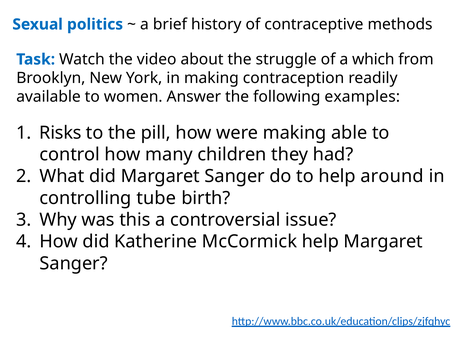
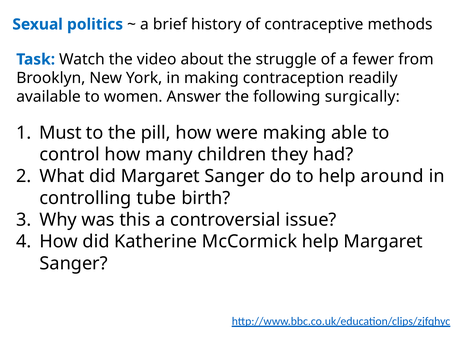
which: which -> fewer
examples: examples -> surgically
Risks: Risks -> Must
